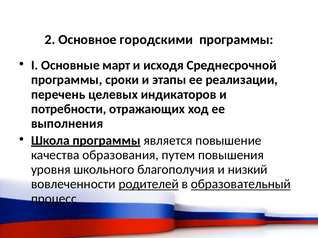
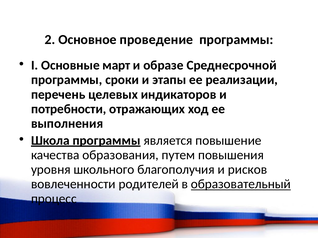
городскими: городскими -> проведение
исходя: исходя -> образе
низкий: низкий -> рисков
родителей underline: present -> none
